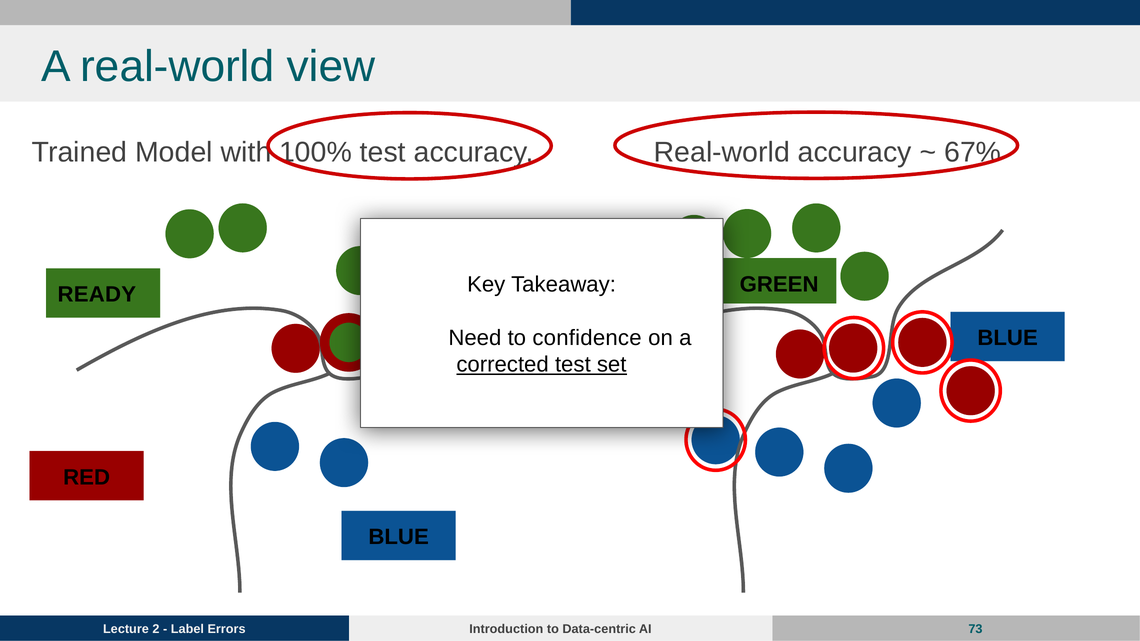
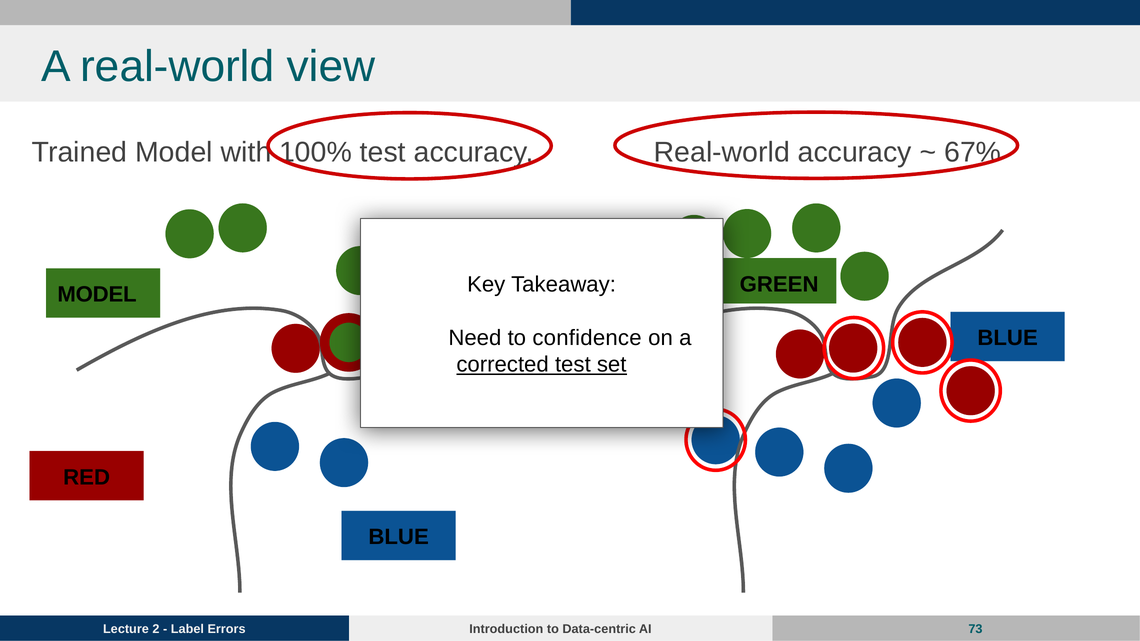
READY at (97, 295): READY -> MODEL
